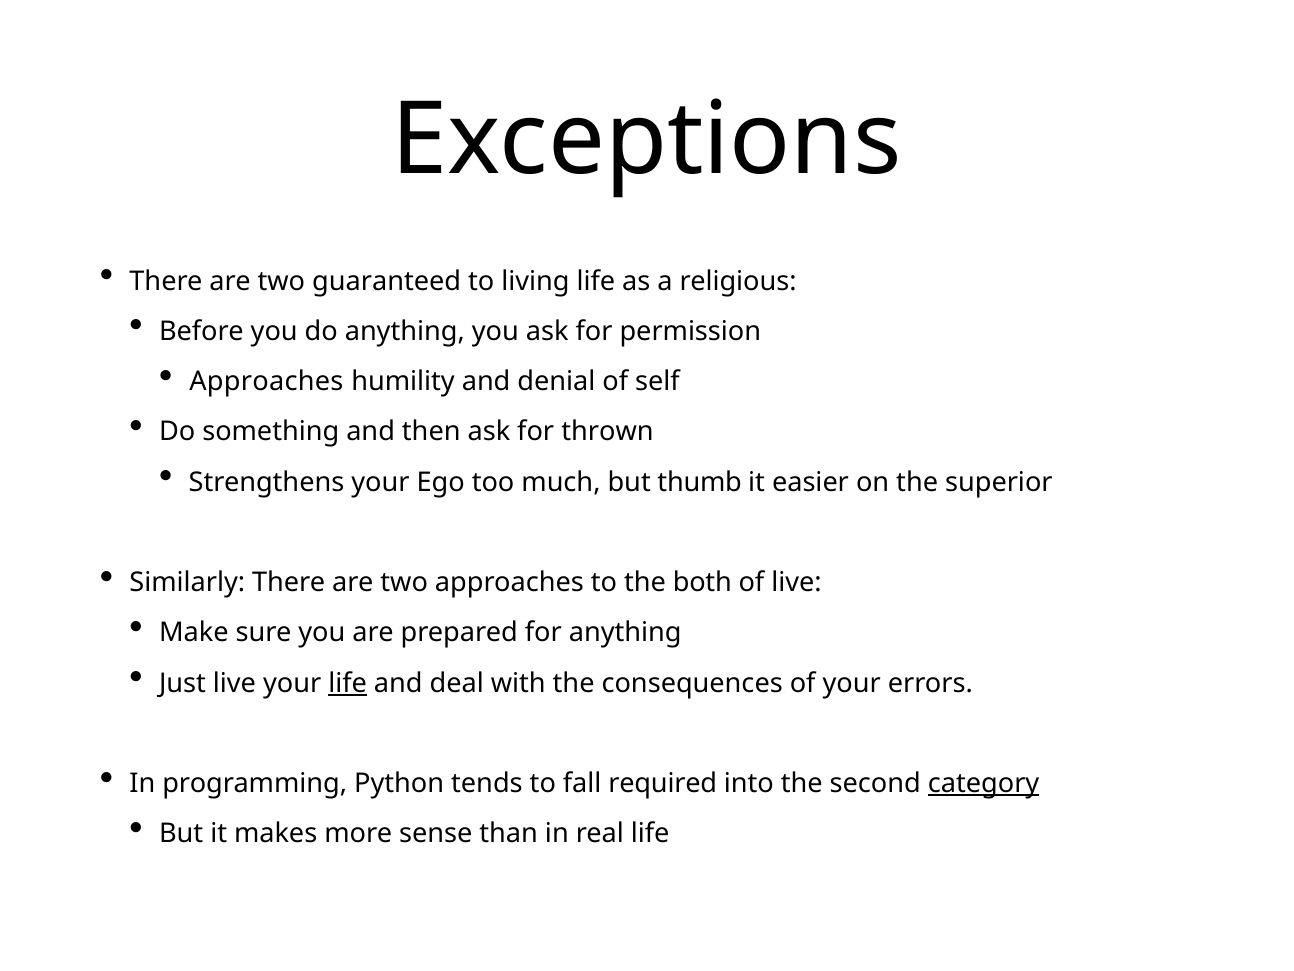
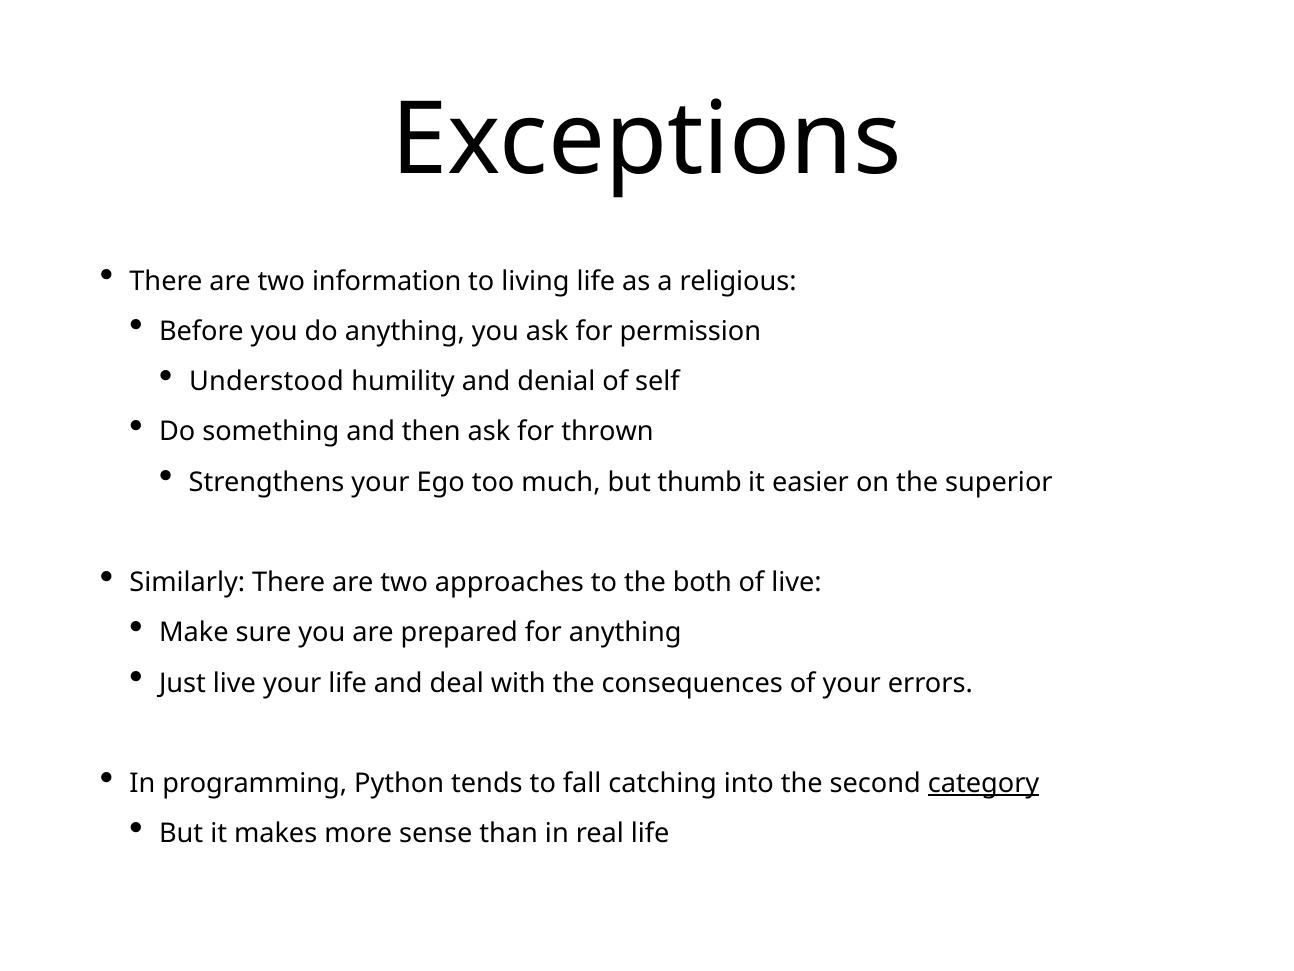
guaranteed: guaranteed -> information
Approaches at (266, 381): Approaches -> Understood
life at (348, 683) underline: present -> none
required: required -> catching
